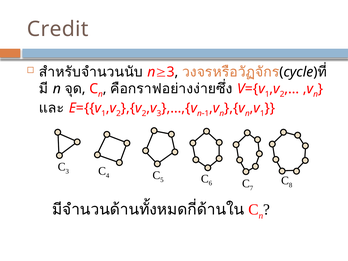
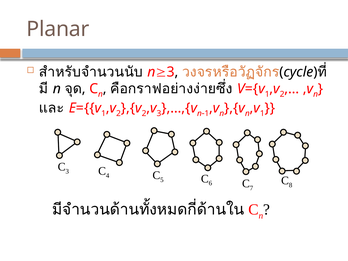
Credit: Credit -> Planar
